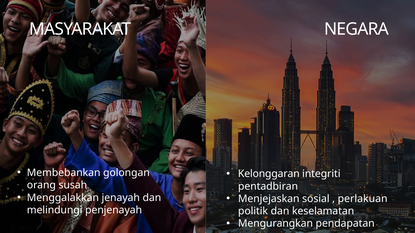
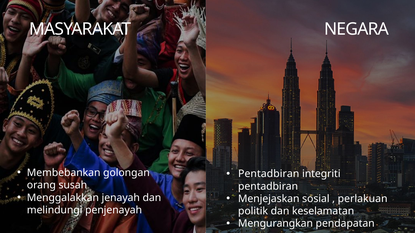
Kelonggaran at (269, 174): Kelonggaran -> Pentadbiran
